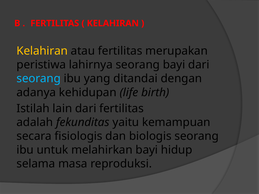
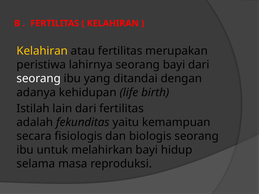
seorang at (39, 79) colour: light blue -> white
